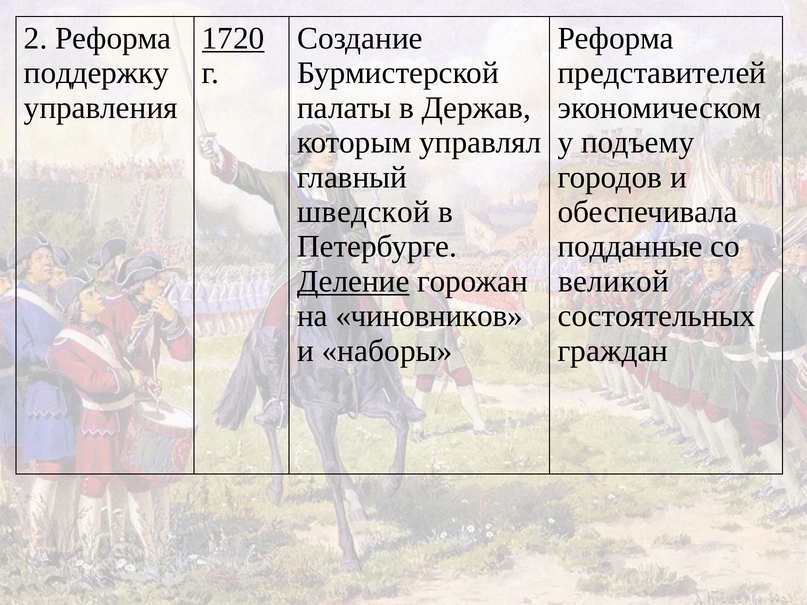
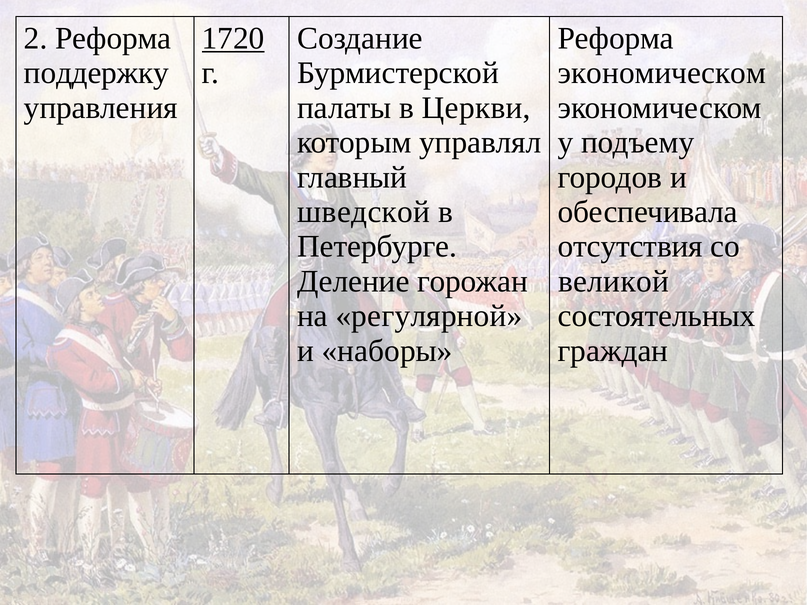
представителей at (662, 73): представителей -> экономическом
Держав: Держав -> Церкви
подданные: подданные -> отсутствия
Деление underline: present -> none
чиновников: чиновников -> регулярной
